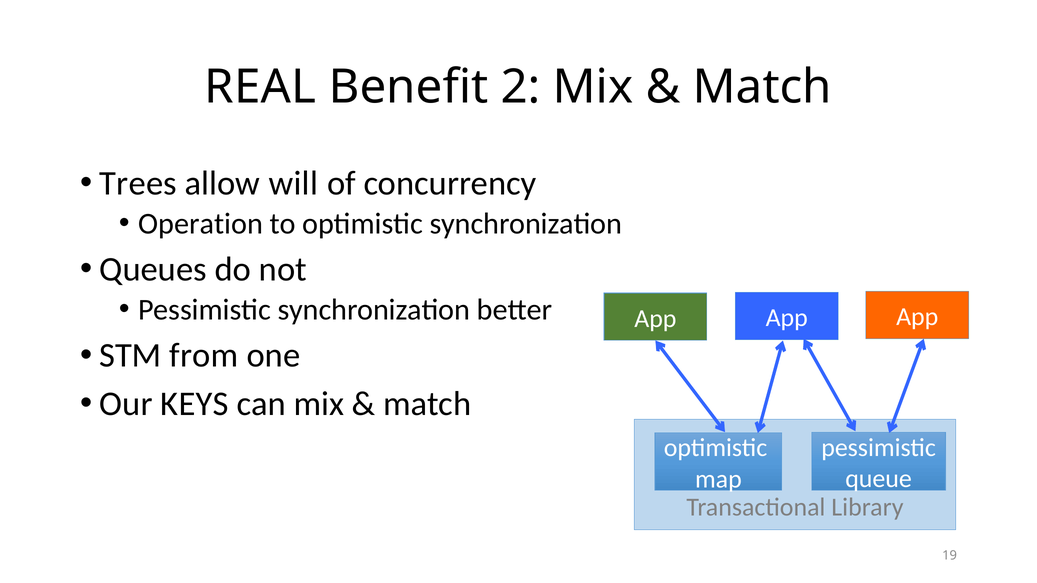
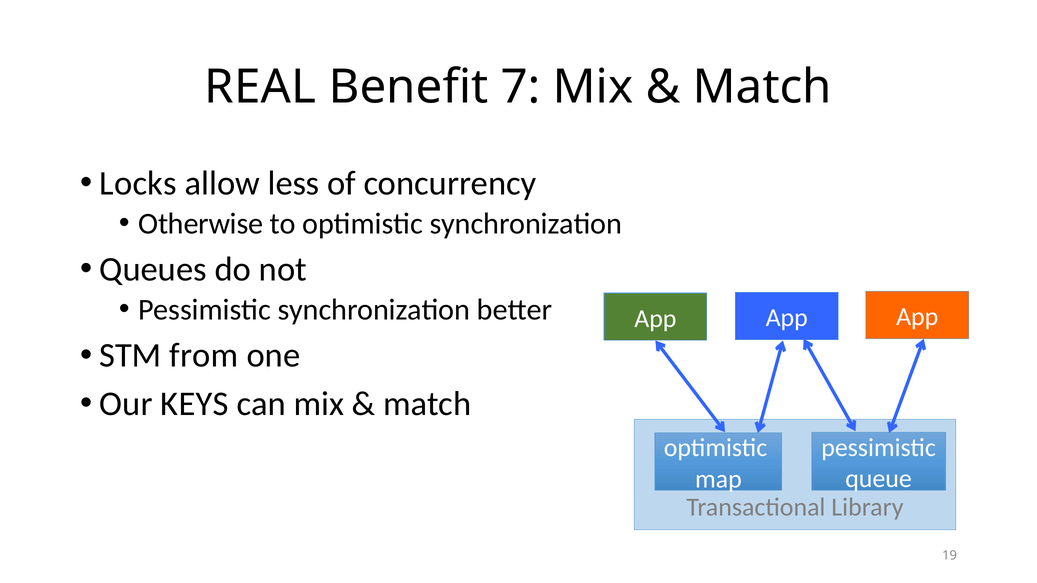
2: 2 -> 7
Trees: Trees -> Locks
will: will -> less
Operation: Operation -> Otherwise
